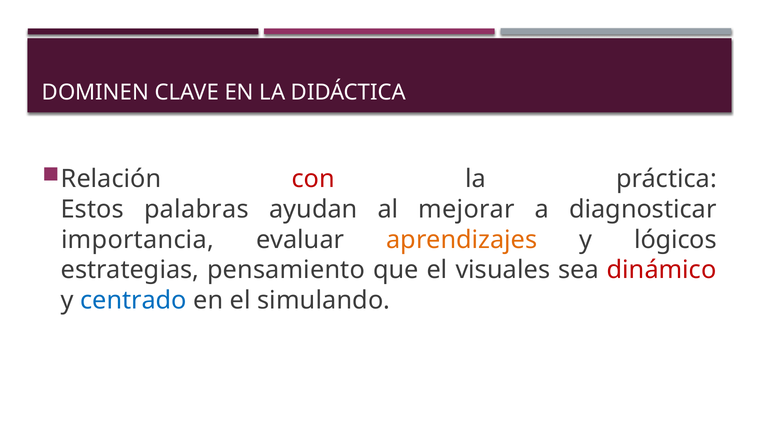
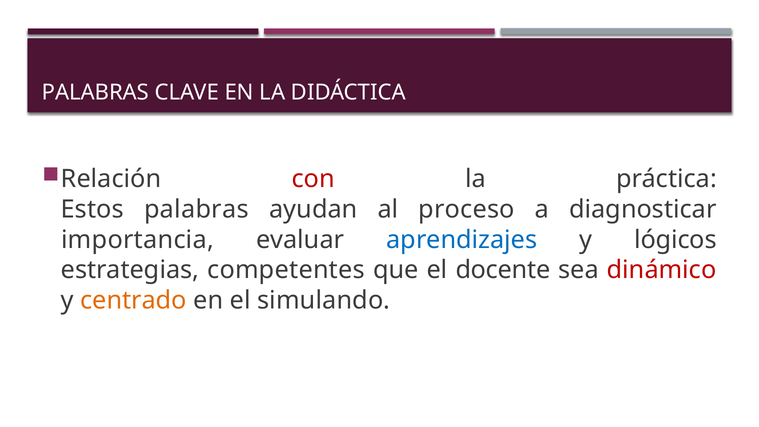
DOMINEN at (95, 92): DOMINEN -> PALABRAS
mejorar: mejorar -> proceso
aprendizajes colour: orange -> blue
pensamiento: pensamiento -> competentes
visuales: visuales -> docente
centrado colour: blue -> orange
